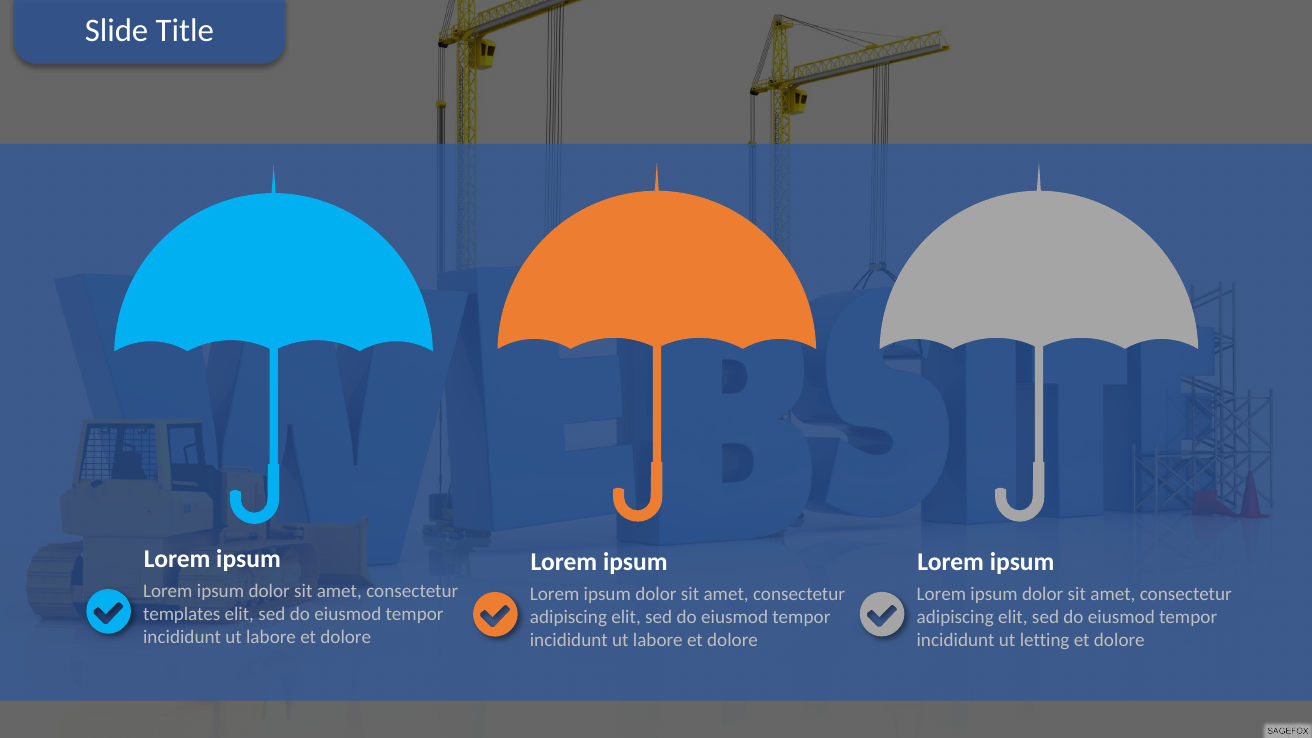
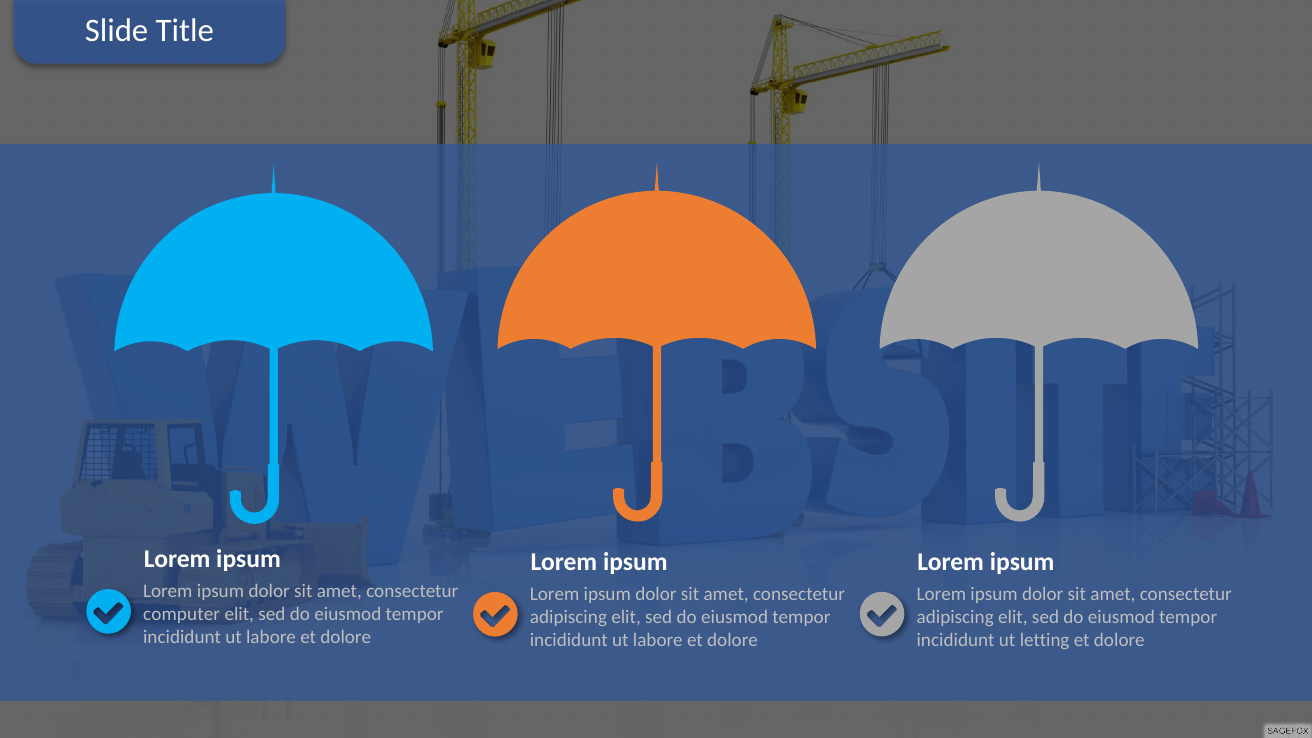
templates: templates -> computer
